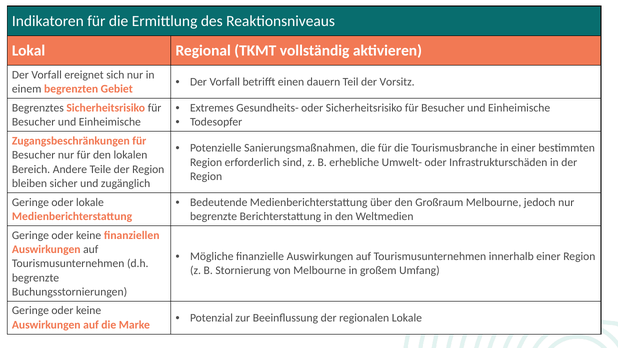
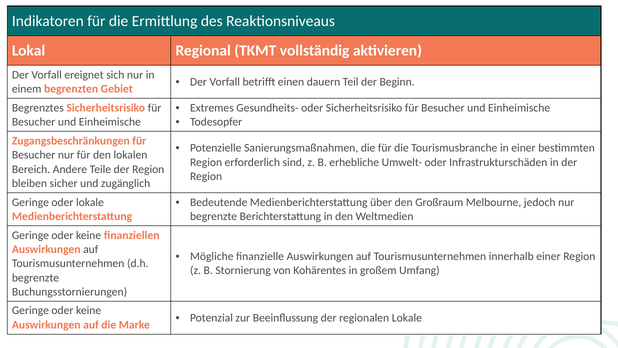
Vorsitz: Vorsitz -> Beginn
von Melbourne: Melbourne -> Kohärentes
